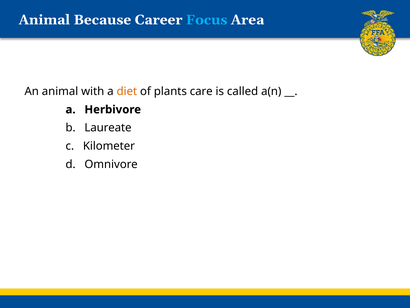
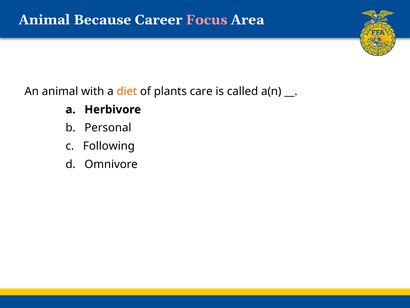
Focus colour: light blue -> pink
Laureate: Laureate -> Personal
Kilometer: Kilometer -> Following
